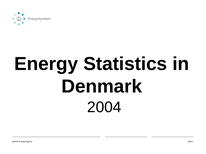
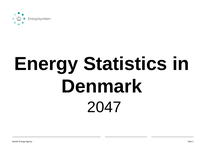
2004: 2004 -> 2047
